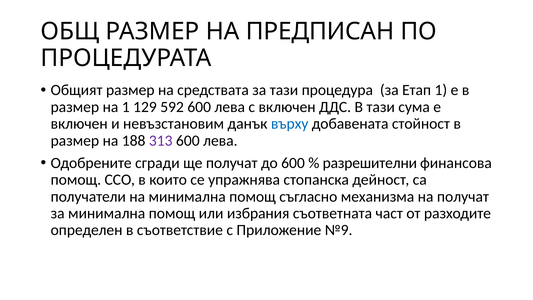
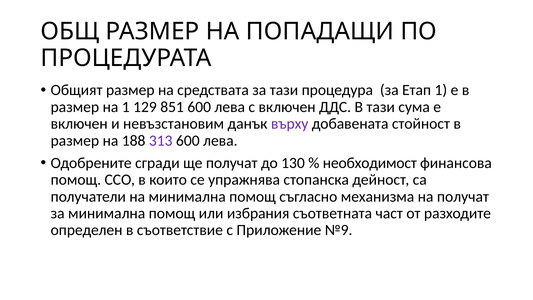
ПРЕДПИСАН: ПРЕДПИСАН -> ПОПАДАЩИ
592: 592 -> 851
върху colour: blue -> purple
до 600: 600 -> 130
разрешителни: разрешителни -> необходимост
